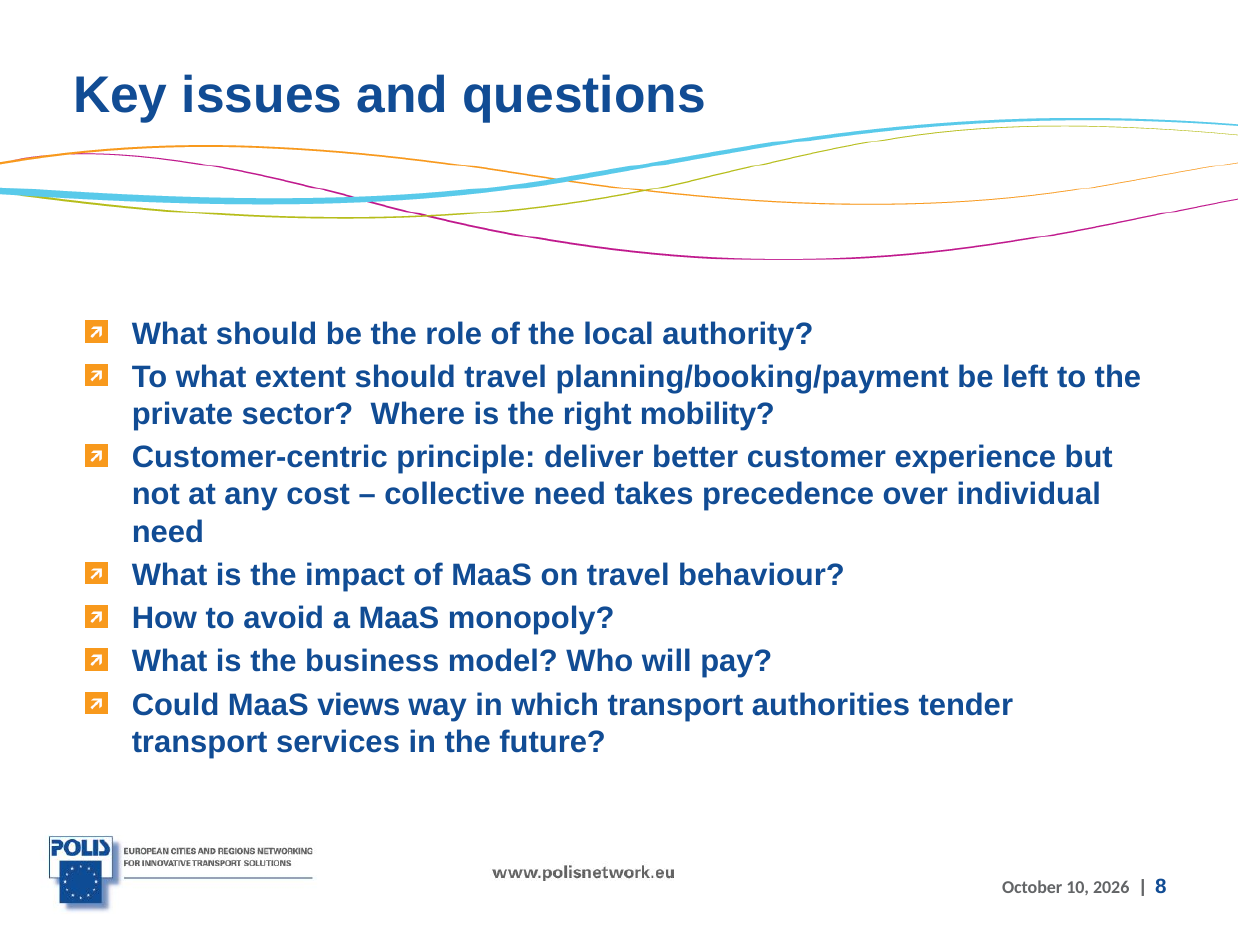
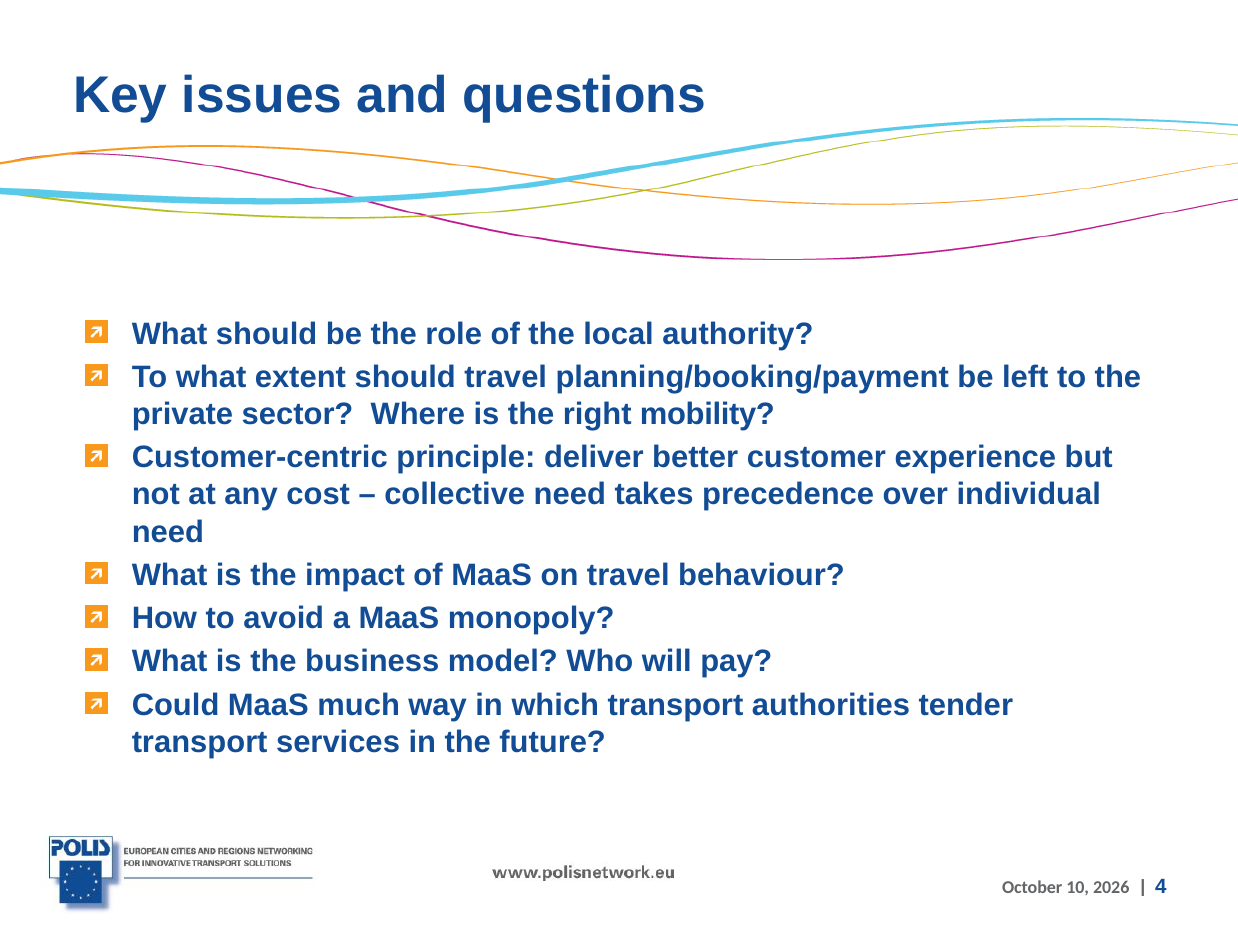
views: views -> much
8: 8 -> 4
